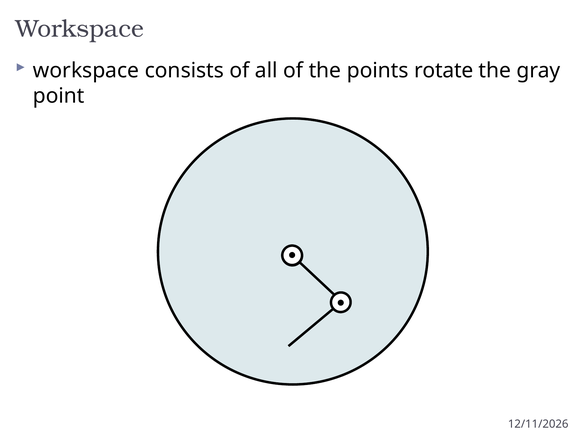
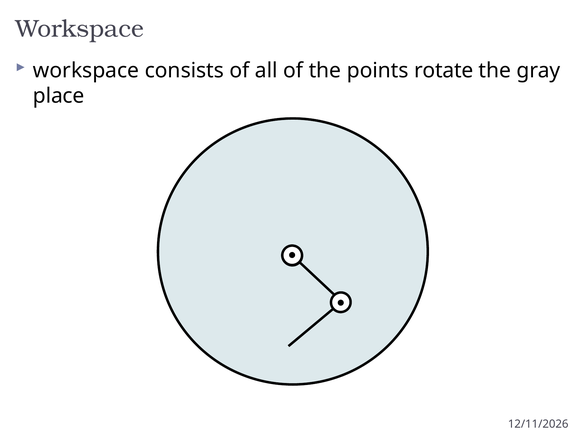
point: point -> place
